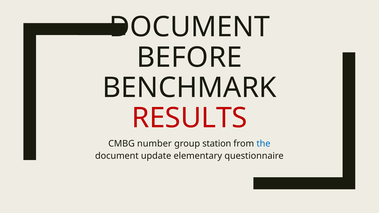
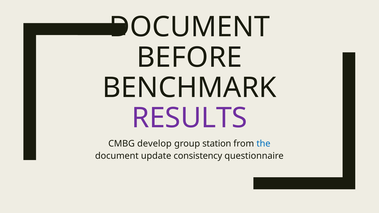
RESULTS colour: red -> purple
number: number -> develop
elementary: elementary -> consistency
